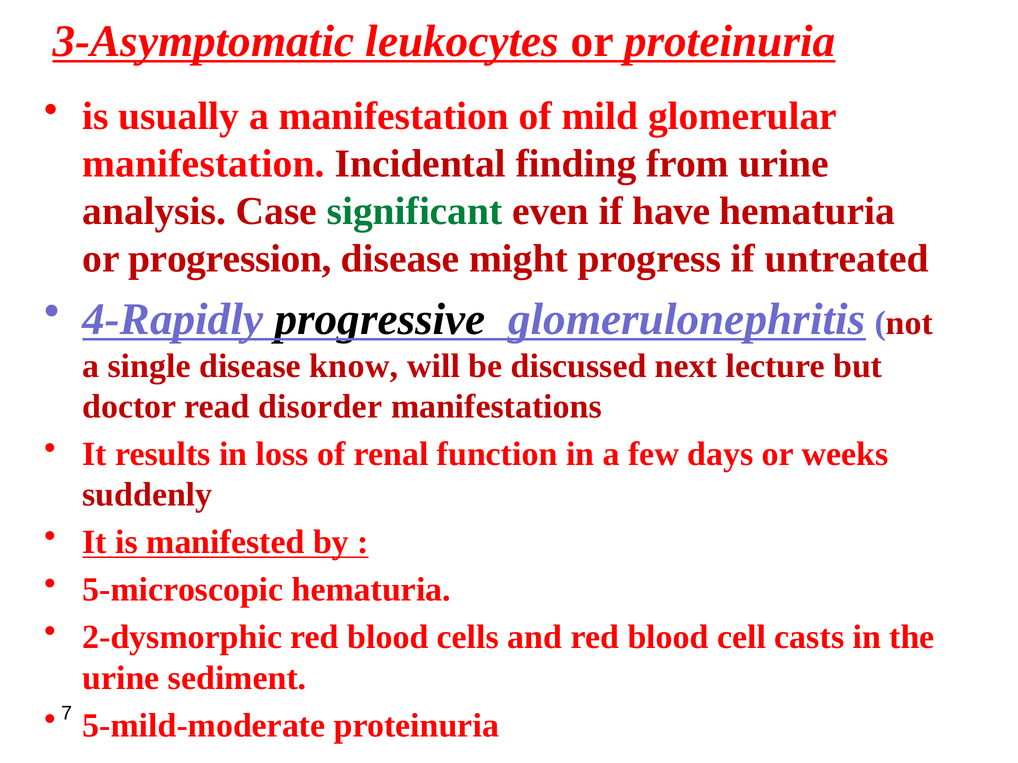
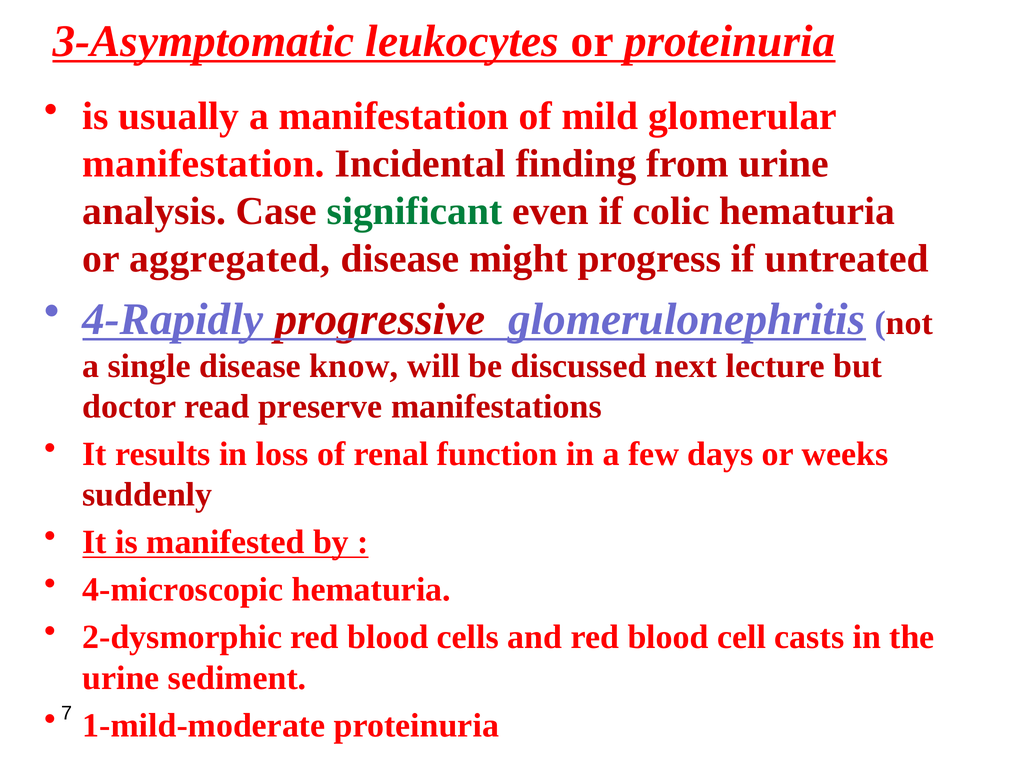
have: have -> colic
progression: progression -> aggregated
progressive colour: black -> red
disorder: disorder -> preserve
5-microscopic: 5-microscopic -> 4-microscopic
5-mild-moderate: 5-mild-moderate -> 1-mild-moderate
